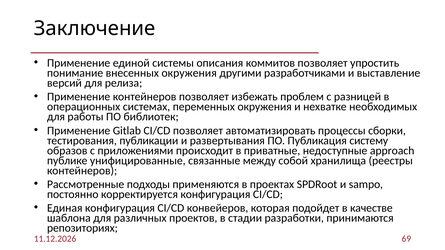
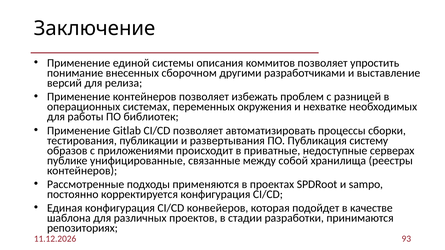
внесенных окружения: окружения -> сборочном
approach: approach -> серверах
69: 69 -> 93
